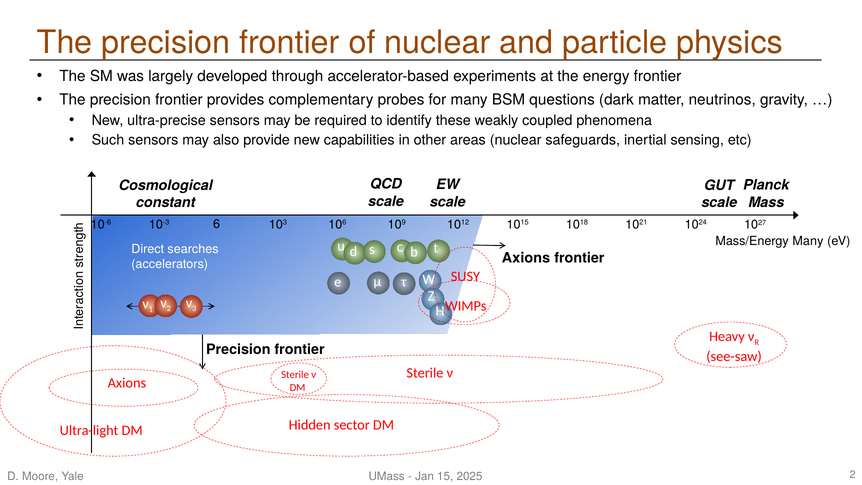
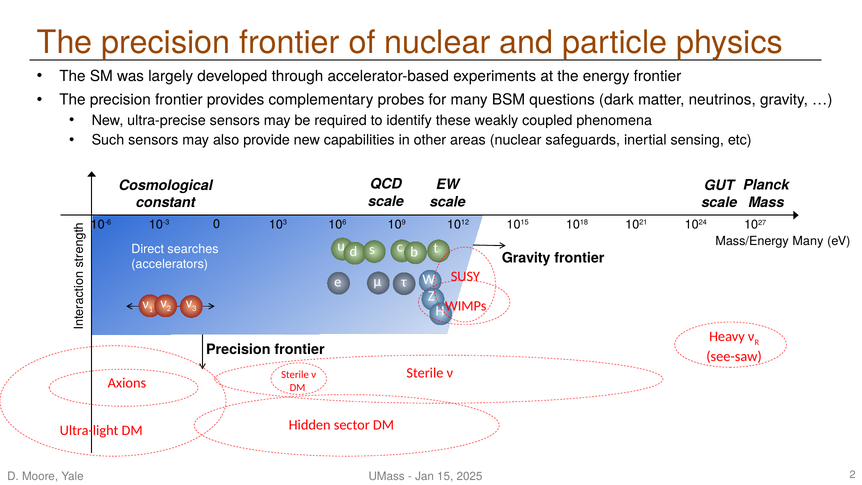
6: 6 -> 0
Axions at (526, 258): Axions -> Gravity
